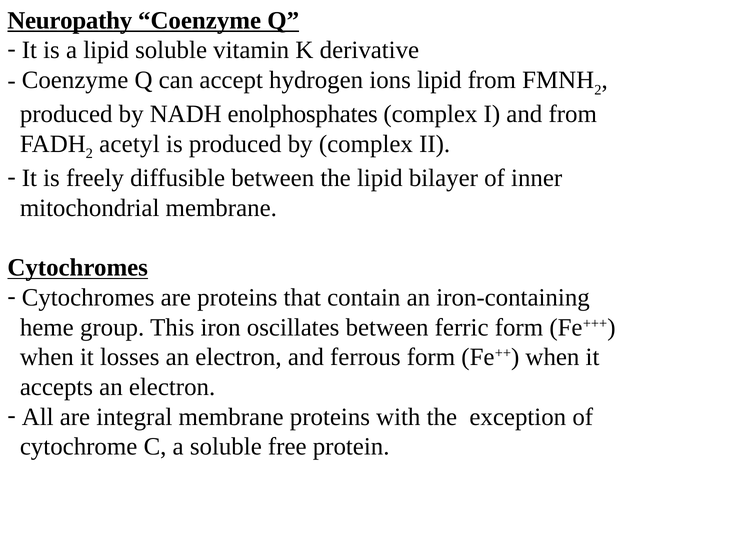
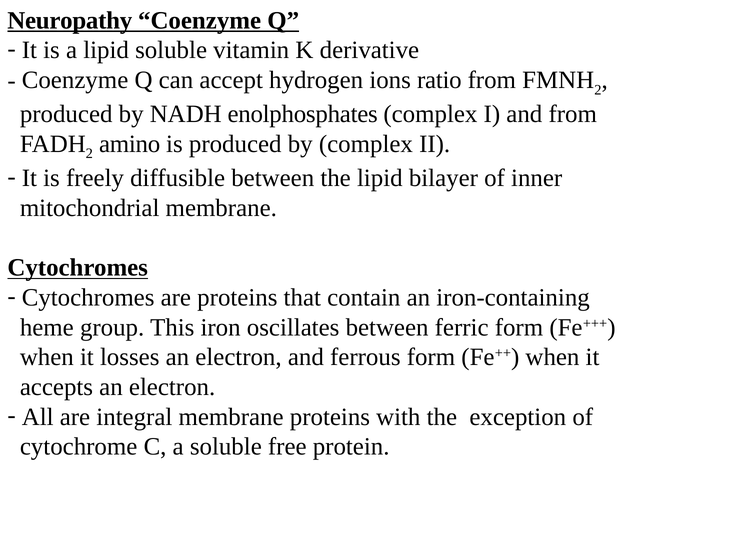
ions lipid: lipid -> ratio
acetyl: acetyl -> amino
